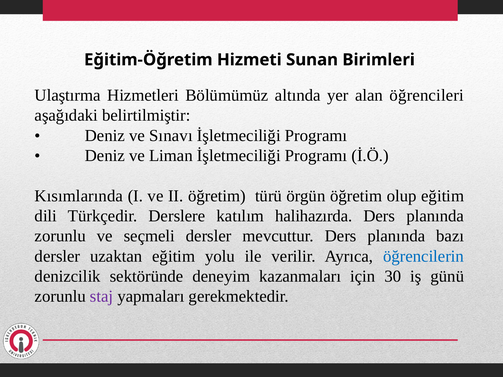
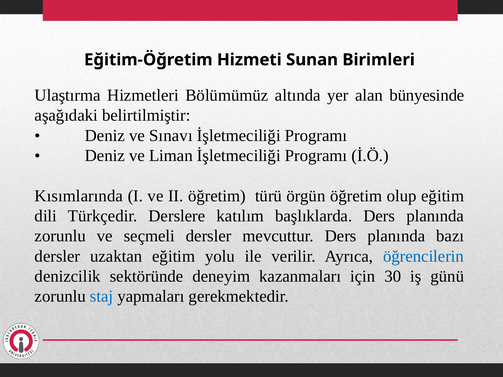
öğrencileri: öğrencileri -> bünyesinde
halihazırda: halihazırda -> başlıklarda
staj colour: purple -> blue
